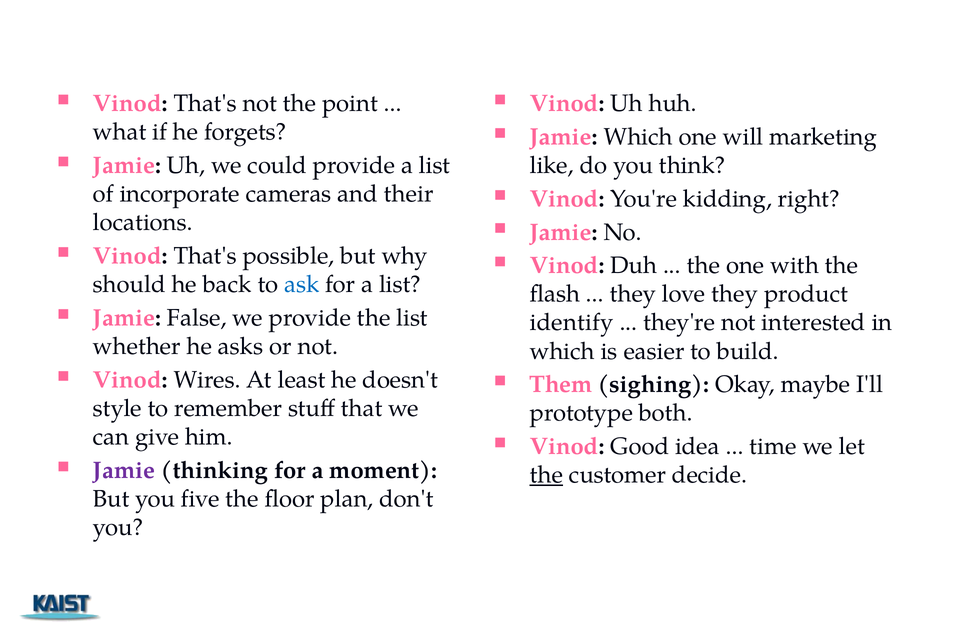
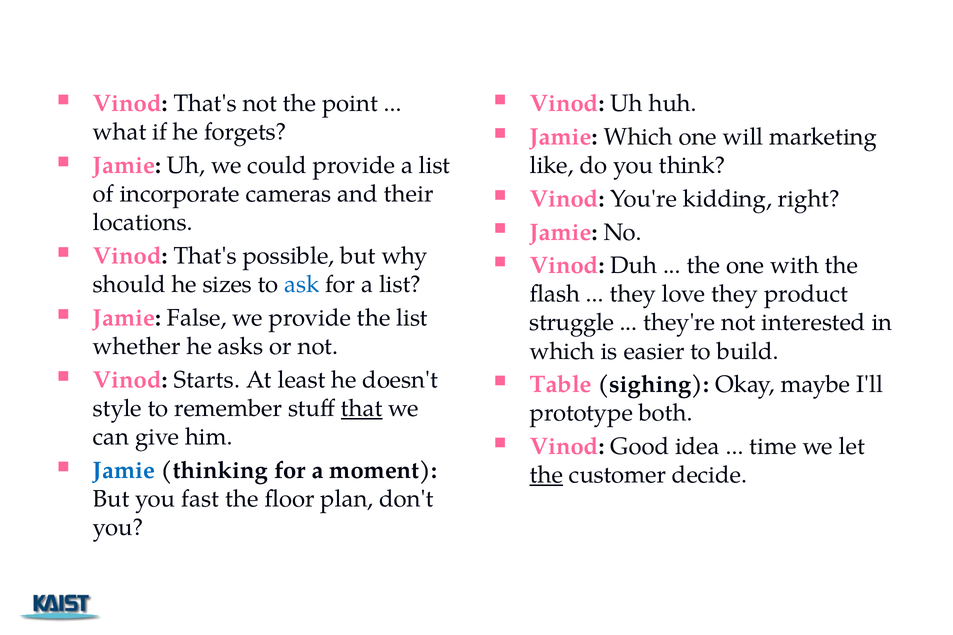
back: back -> sizes
identify: identify -> struggle
Wires: Wires -> Starts
Them: Them -> Table
that underline: none -> present
Jamie at (124, 471) colour: purple -> blue
five: five -> fast
